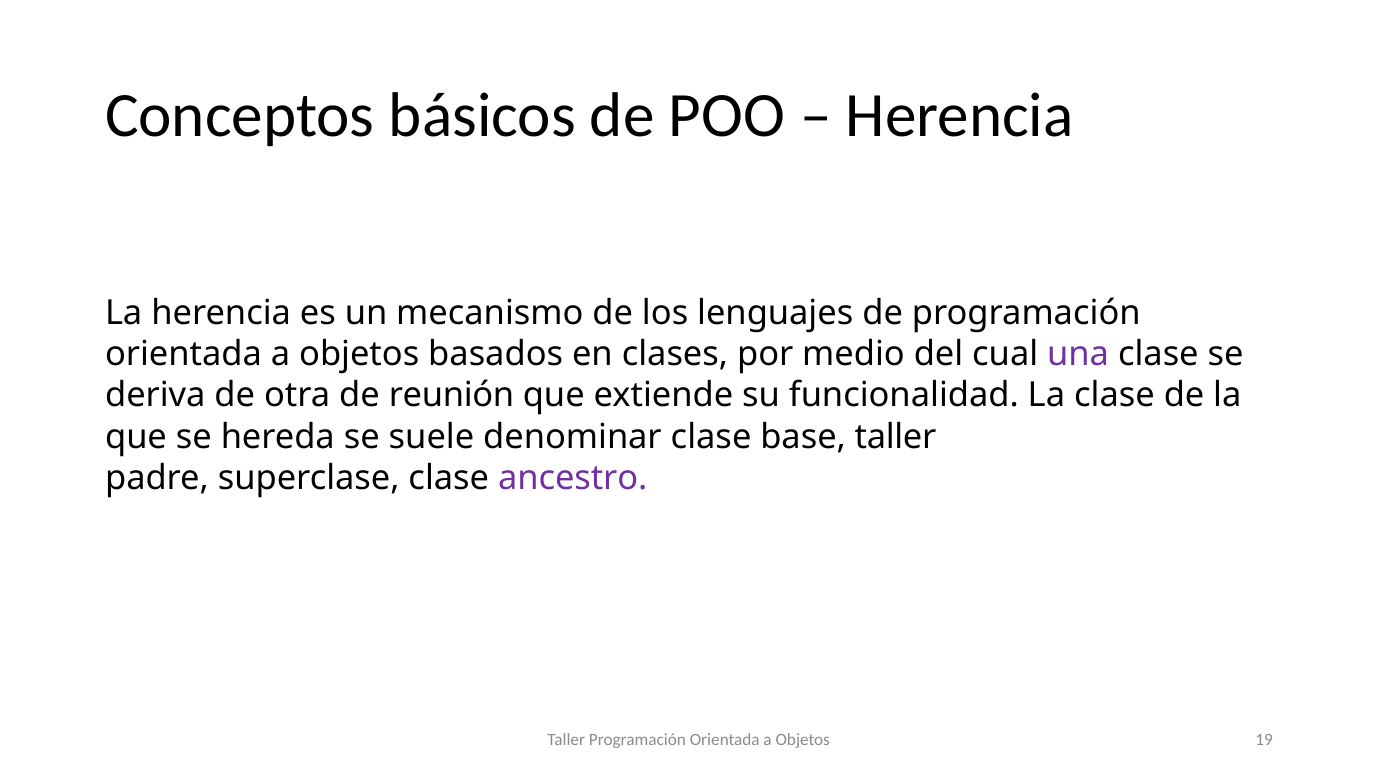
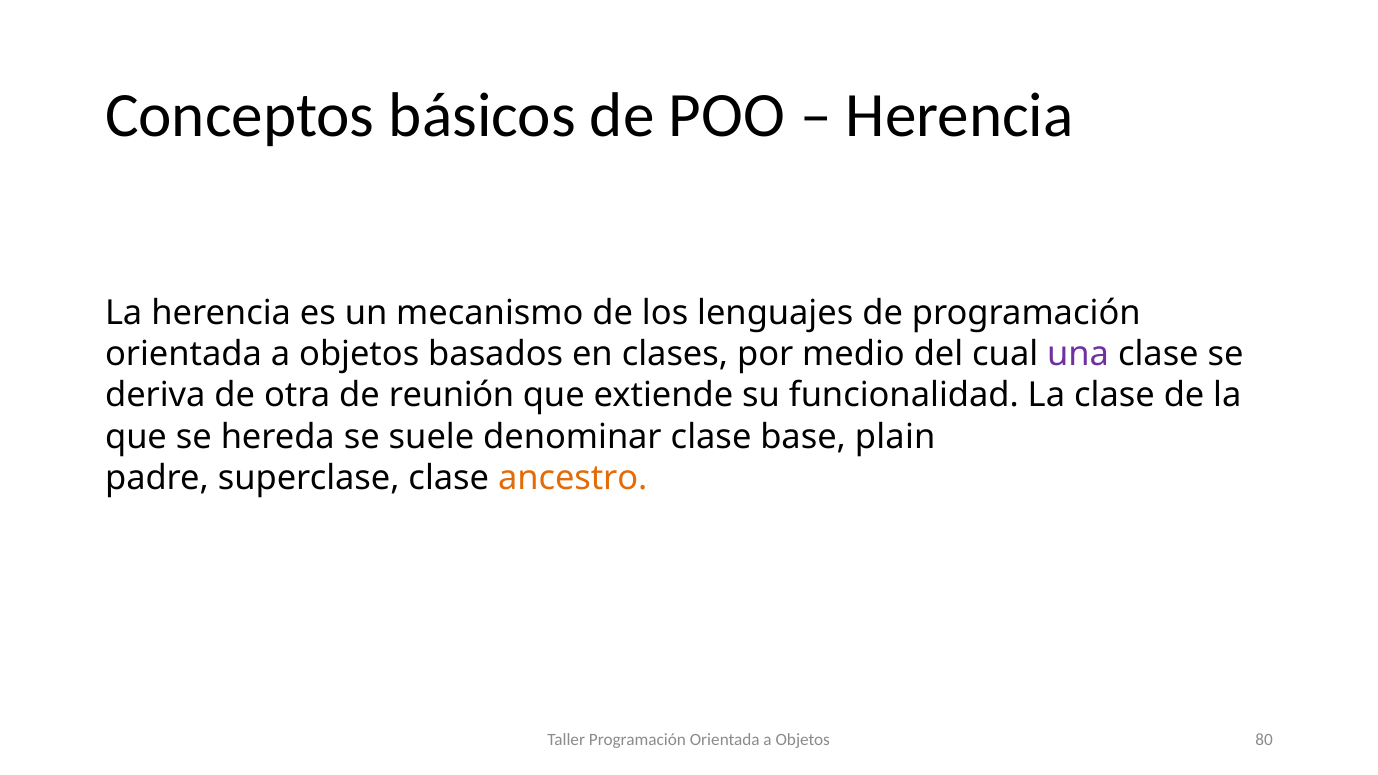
base taller: taller -> plain
ancestro colour: purple -> orange
19: 19 -> 80
